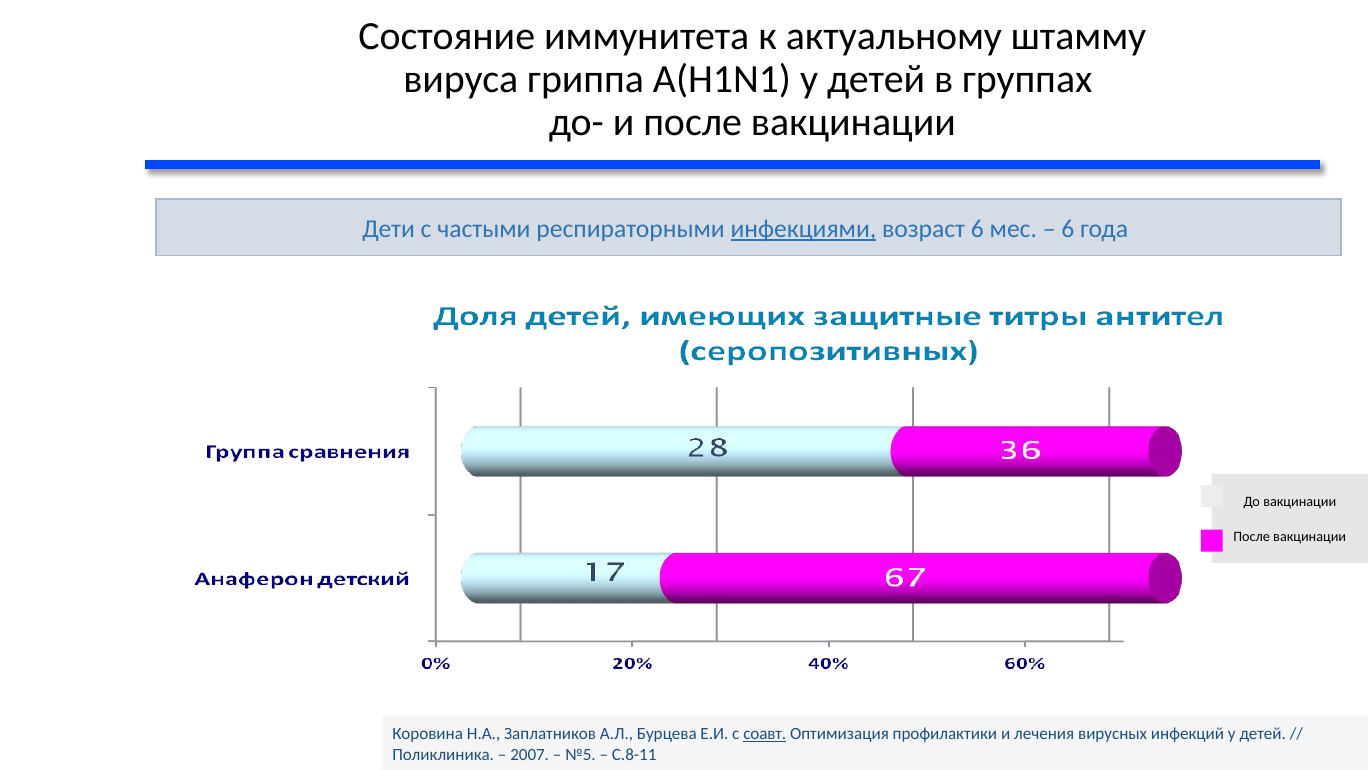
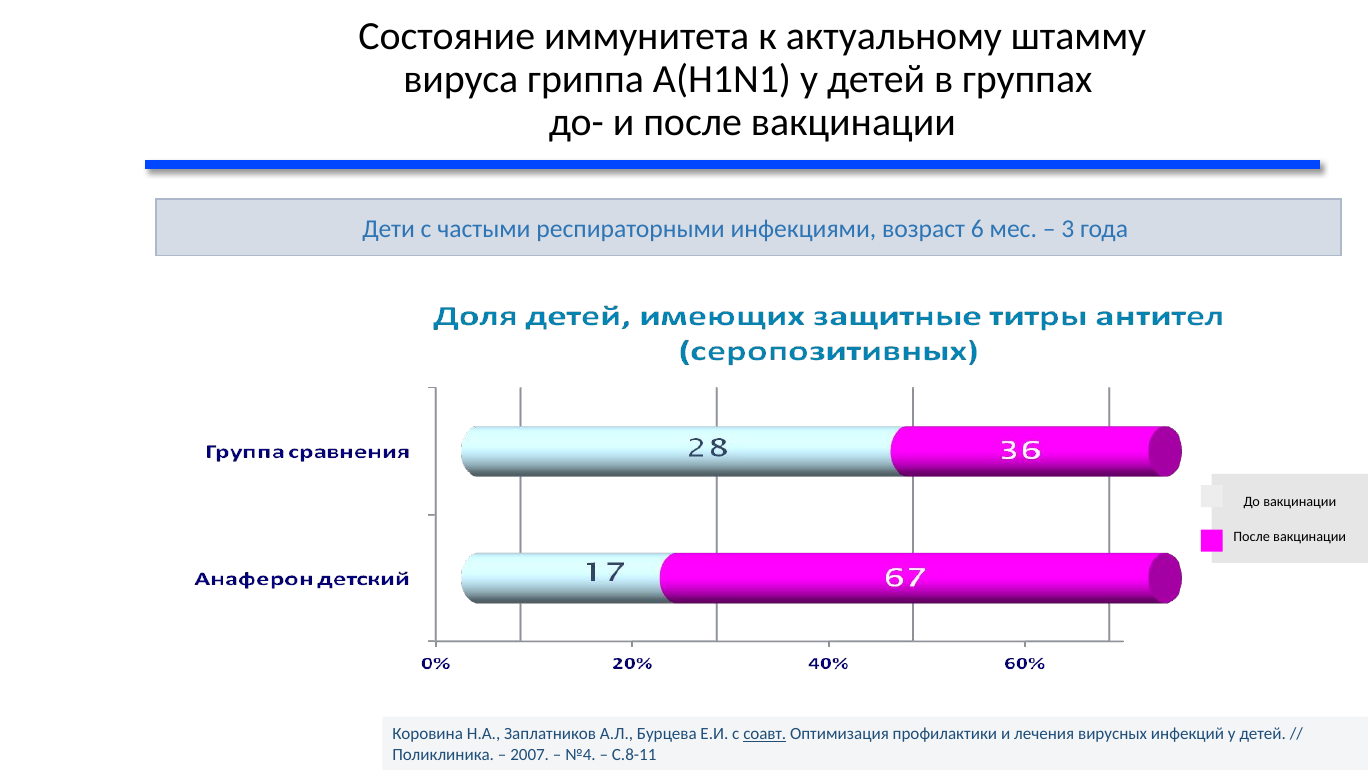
инфекциями underline: present -> none
6 at (1068, 229): 6 -> 3
№5: №5 -> №4
